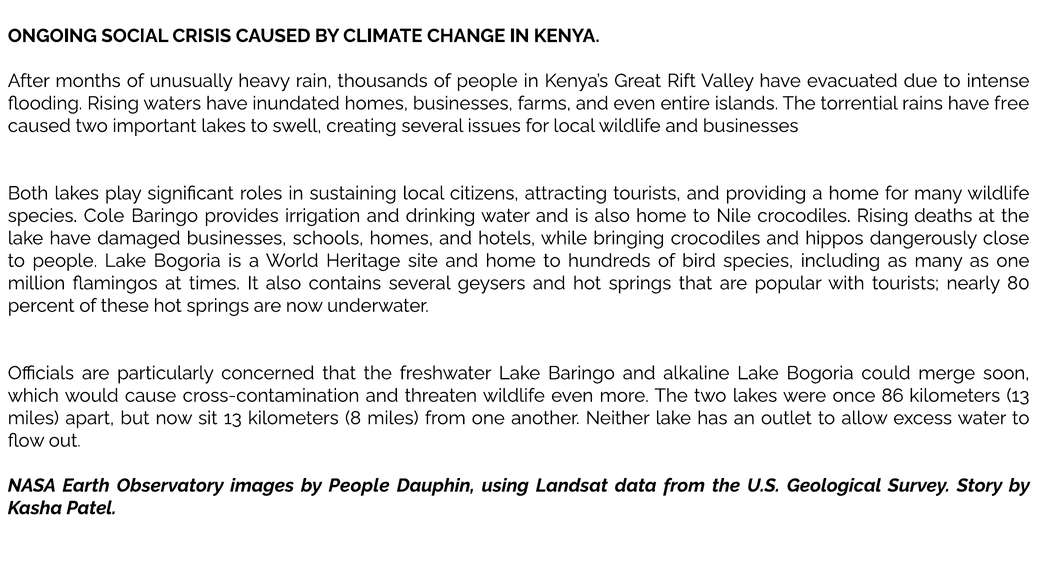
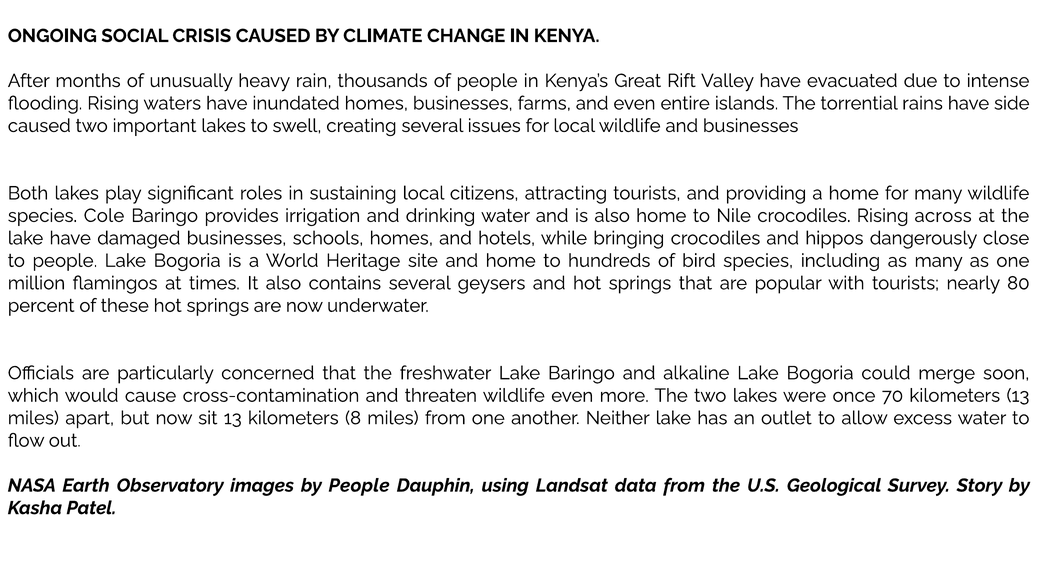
free: free -> side
deaths: deaths -> across
86: 86 -> 70
